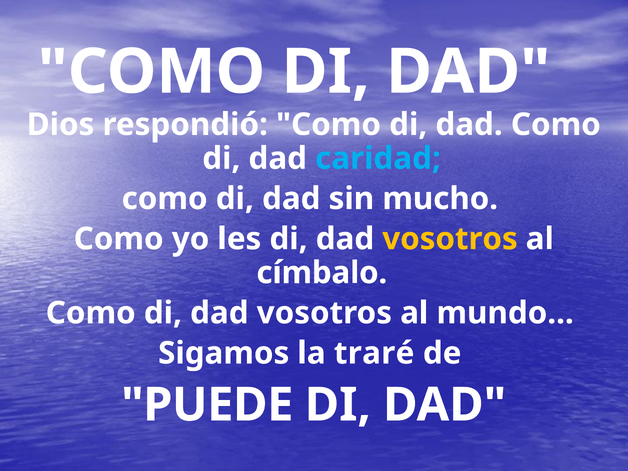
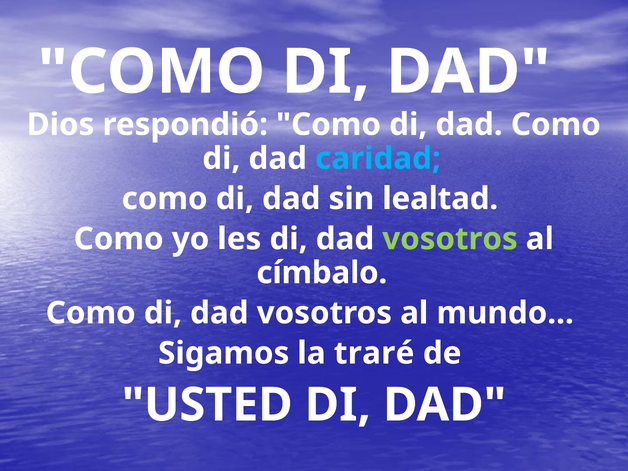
mucho: mucho -> lealtad
vosotros at (450, 239) colour: yellow -> light green
PUEDE: PUEDE -> USTED
